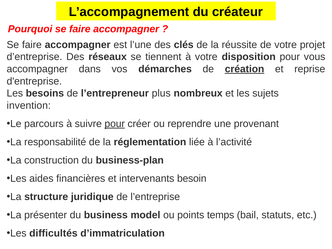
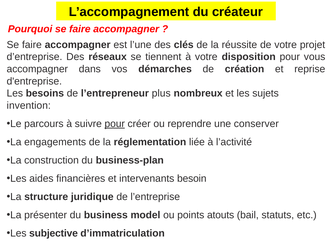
création underline: present -> none
provenant: provenant -> conserver
responsabilité: responsabilité -> engagements
temps: temps -> atouts
difficultés: difficultés -> subjective
